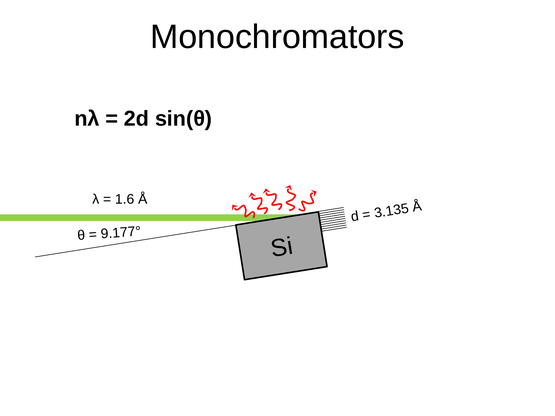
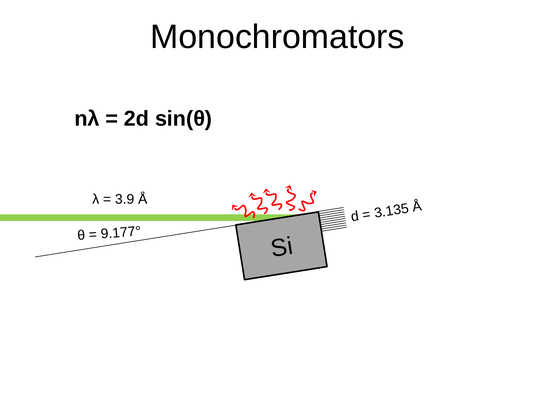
1.6: 1.6 -> 3.9
